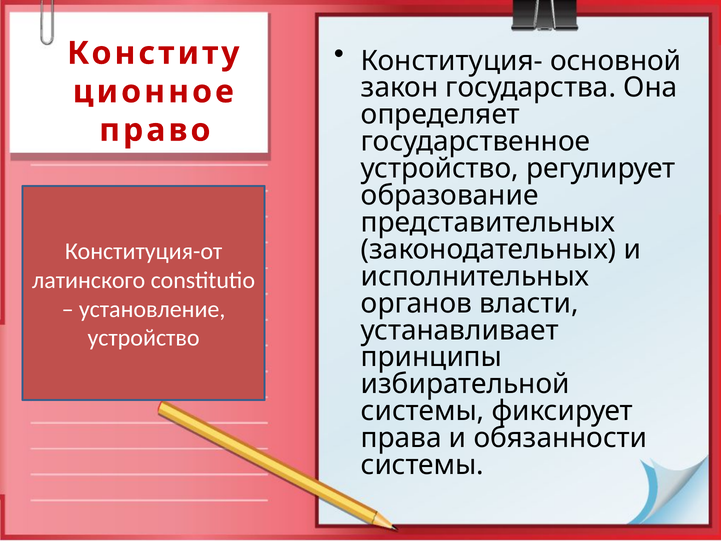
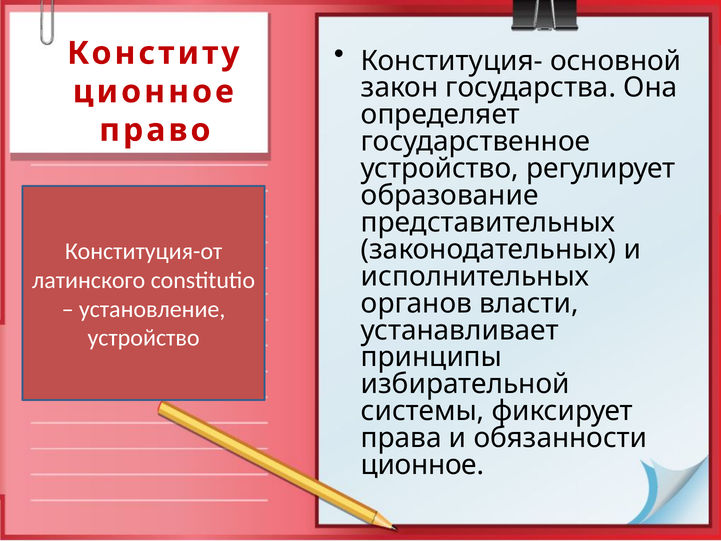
системы at (422, 465): системы -> ционное
